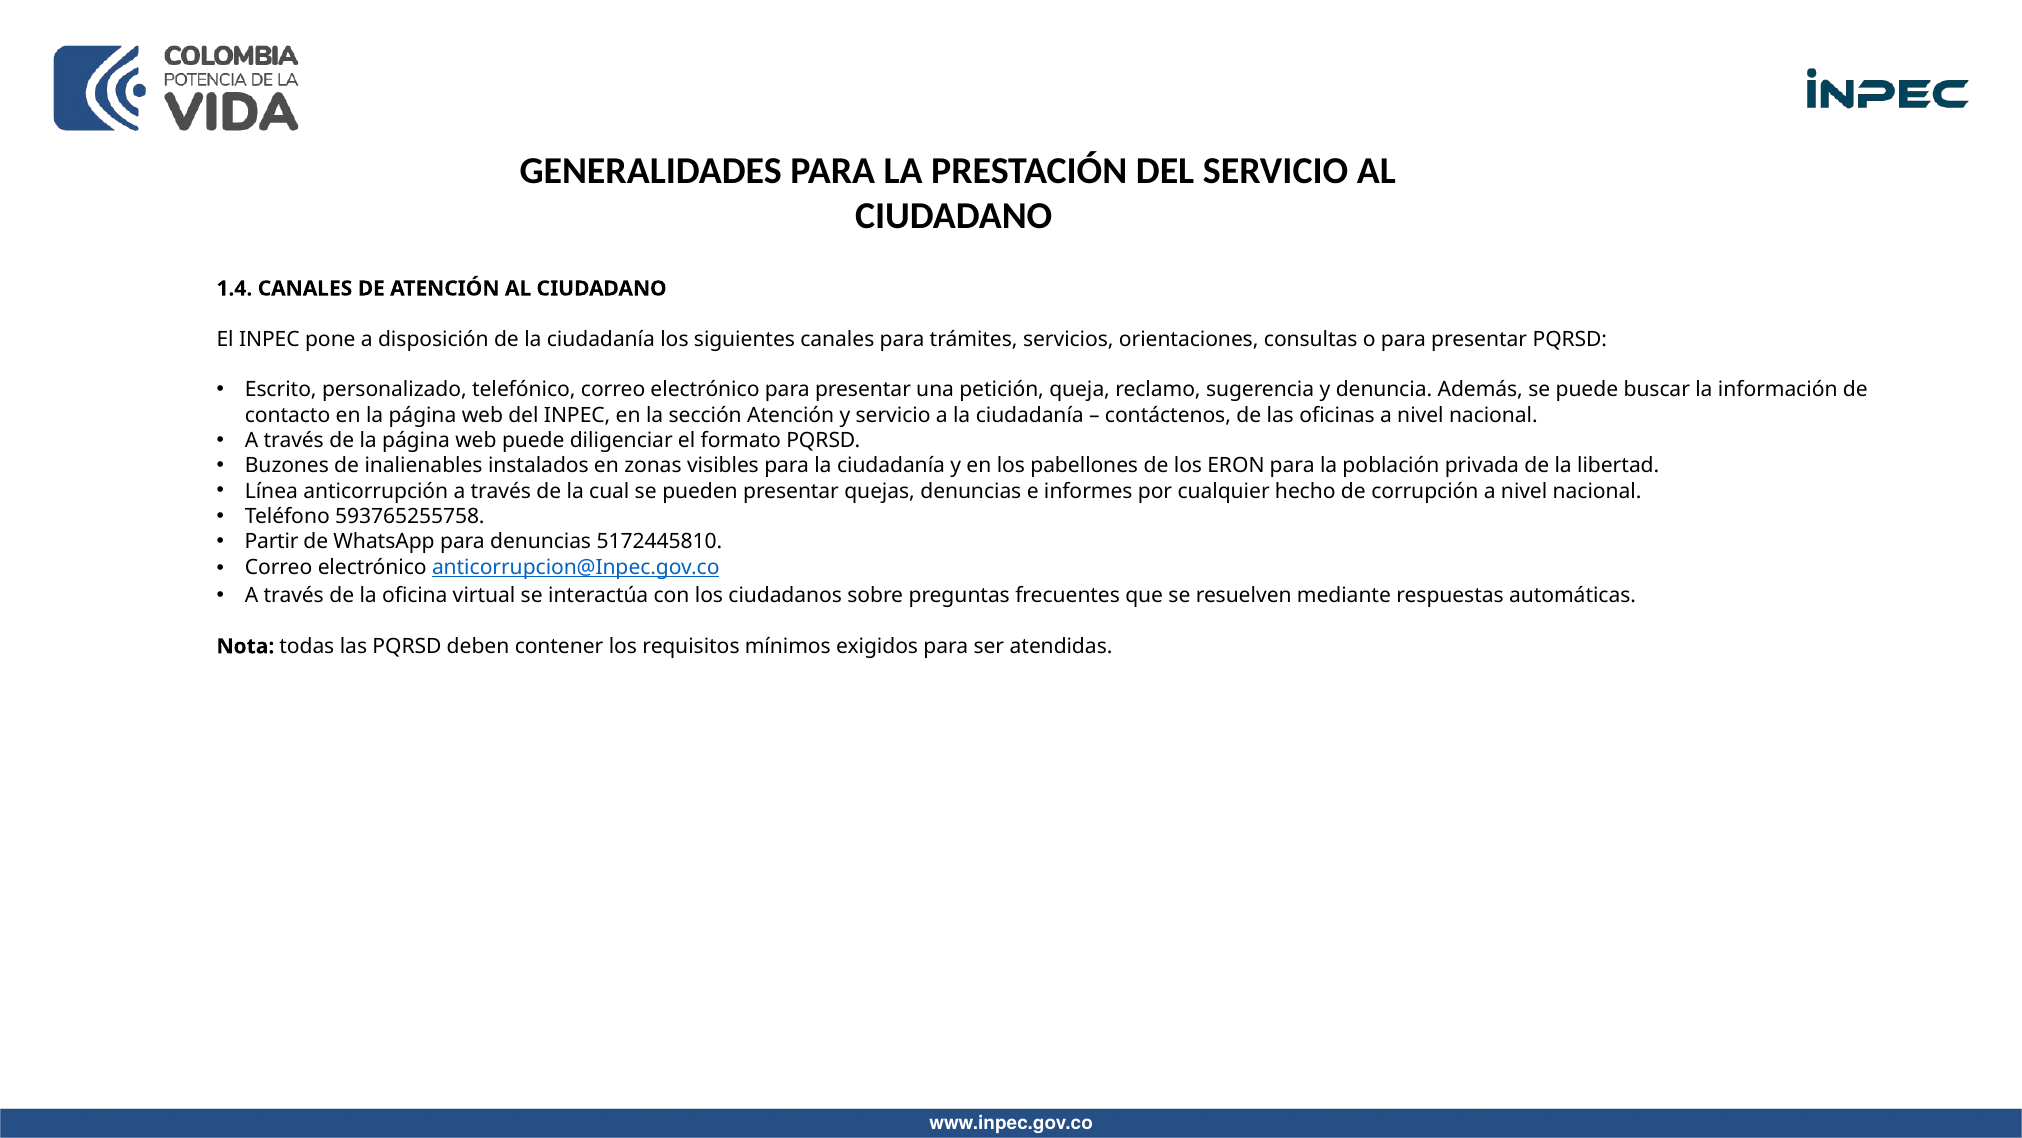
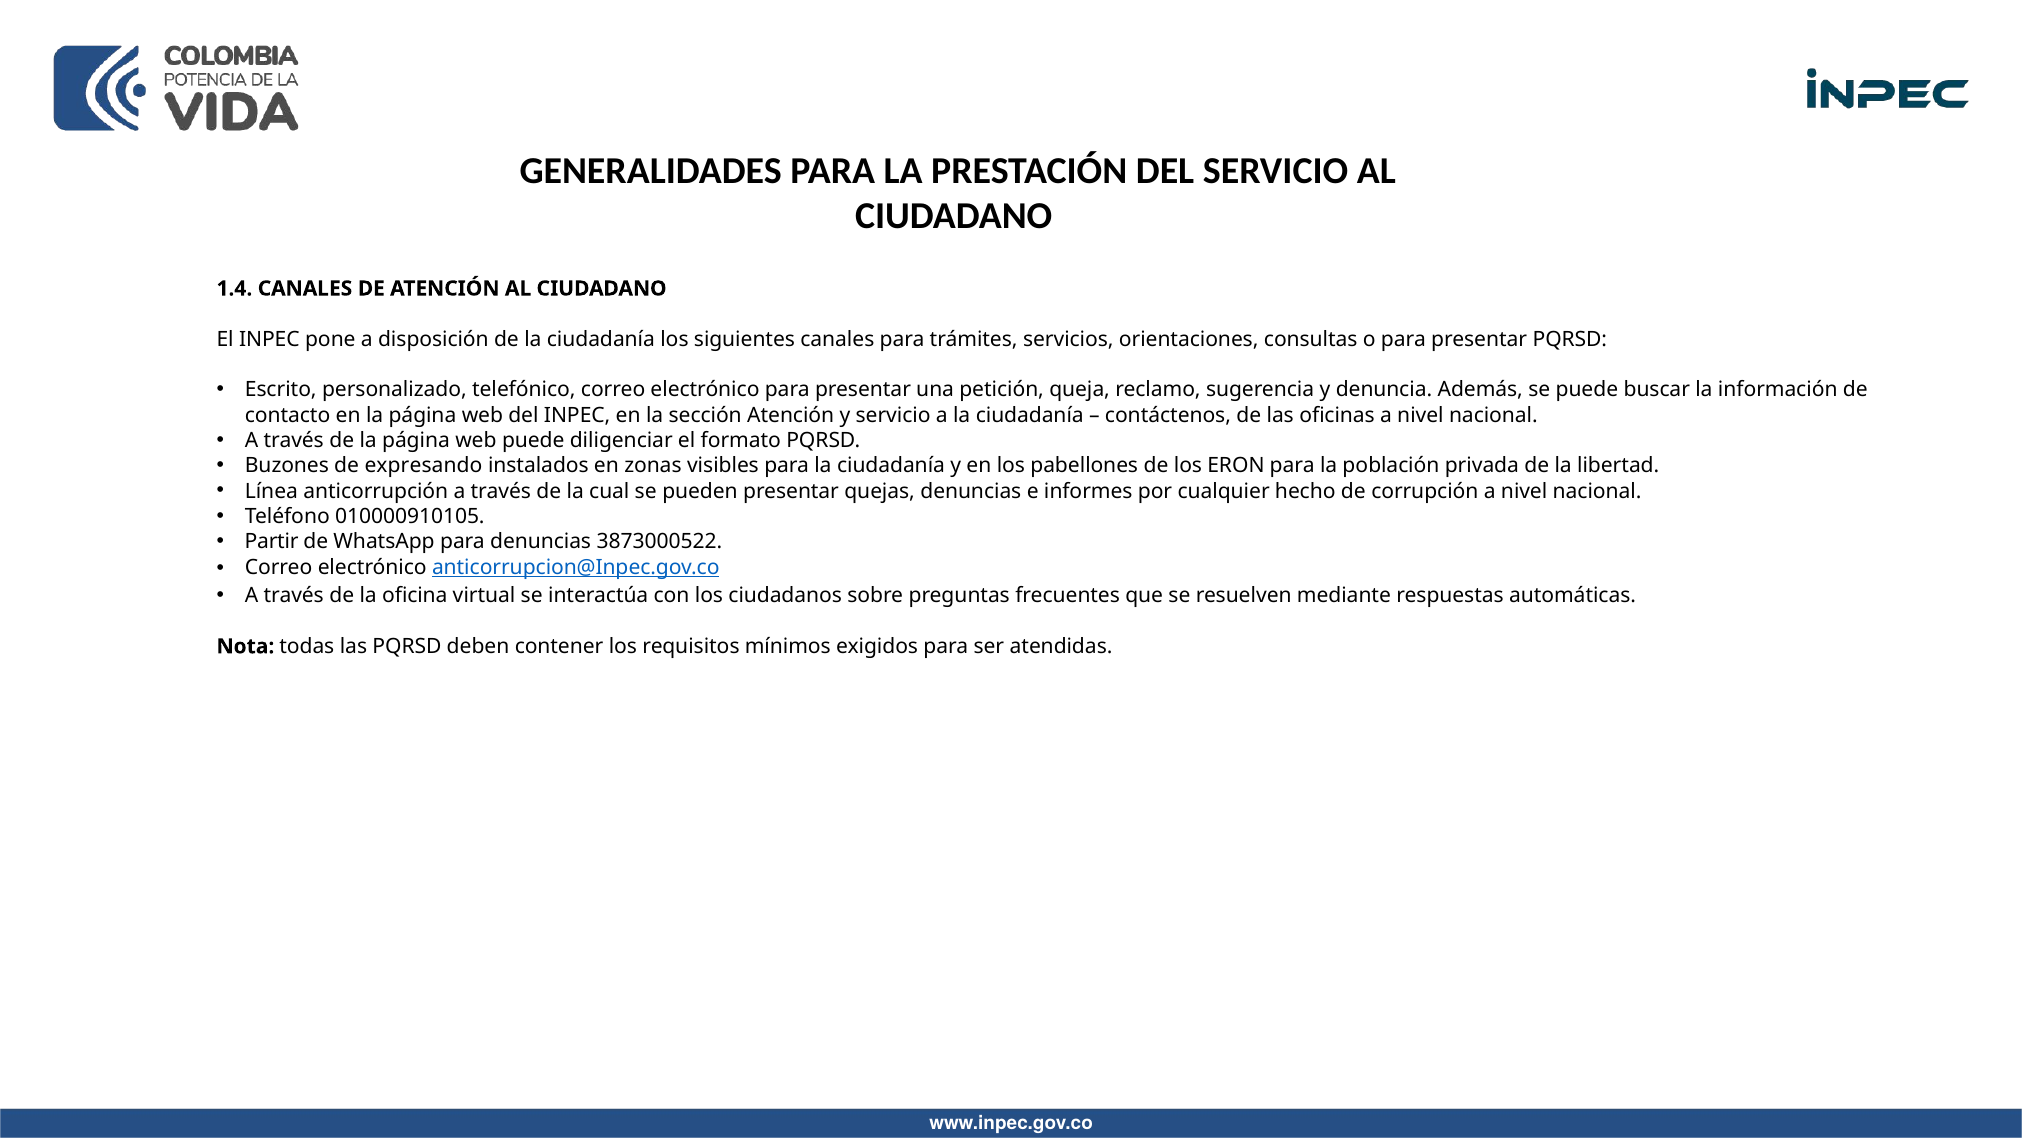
inalienables: inalienables -> expresando
593765255758: 593765255758 -> 010000910105
5172445810: 5172445810 -> 3873000522
